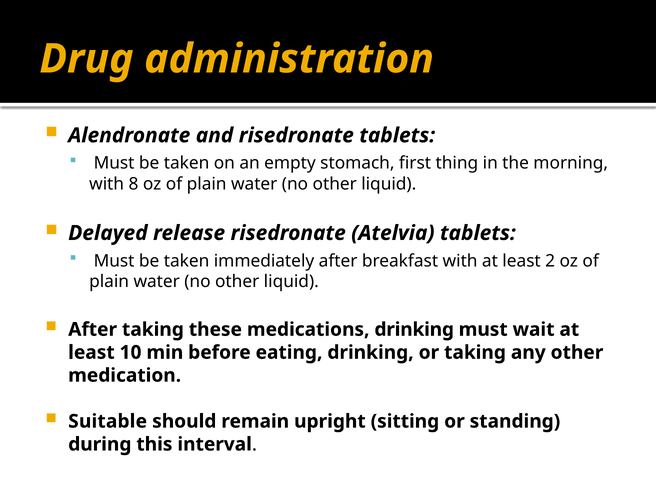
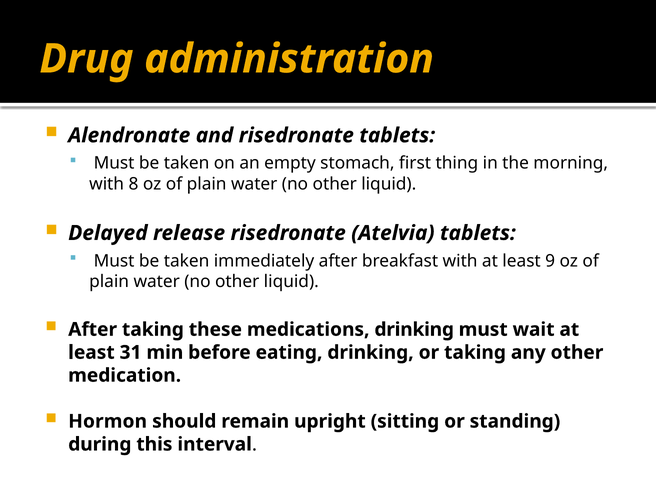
2: 2 -> 9
10: 10 -> 31
Suitable: Suitable -> Hormon
